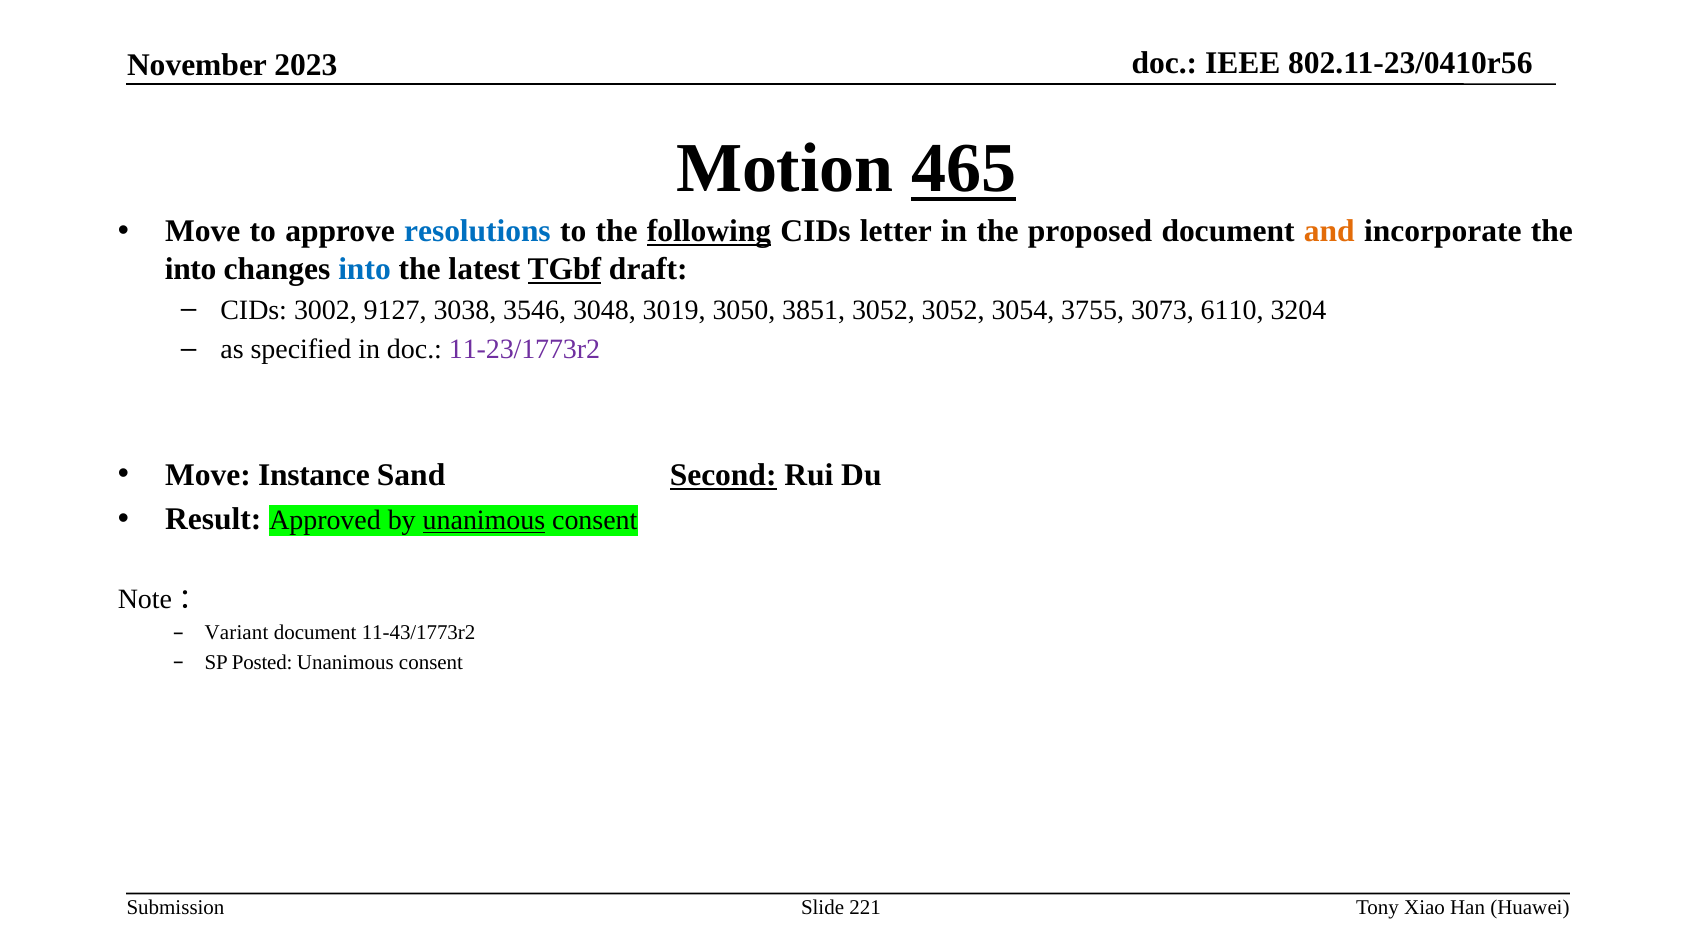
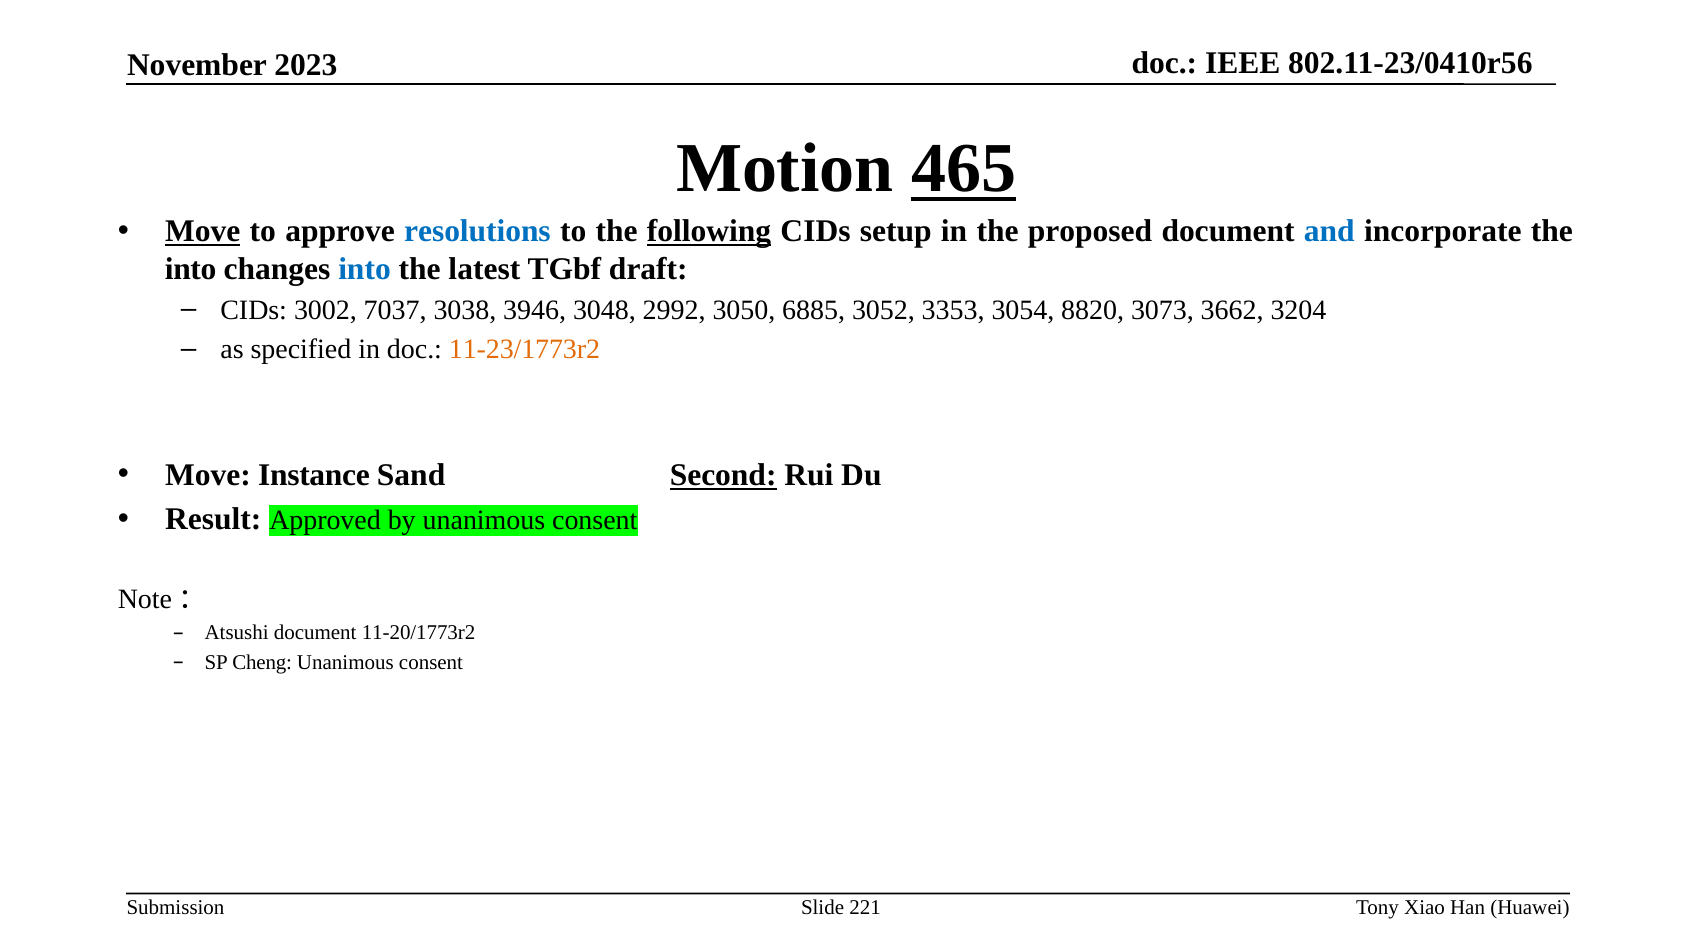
Move at (203, 231) underline: none -> present
letter: letter -> setup
and colour: orange -> blue
TGbf underline: present -> none
9127: 9127 -> 7037
3546: 3546 -> 3946
3019: 3019 -> 2992
3851: 3851 -> 6885
3052 3052: 3052 -> 3353
3755: 3755 -> 8820
6110: 6110 -> 3662
11-23/1773r2 colour: purple -> orange
unanimous at (484, 521) underline: present -> none
Variant: Variant -> Atsushi
11-43/1773r2: 11-43/1773r2 -> 11-20/1773r2
Posted: Posted -> Cheng
